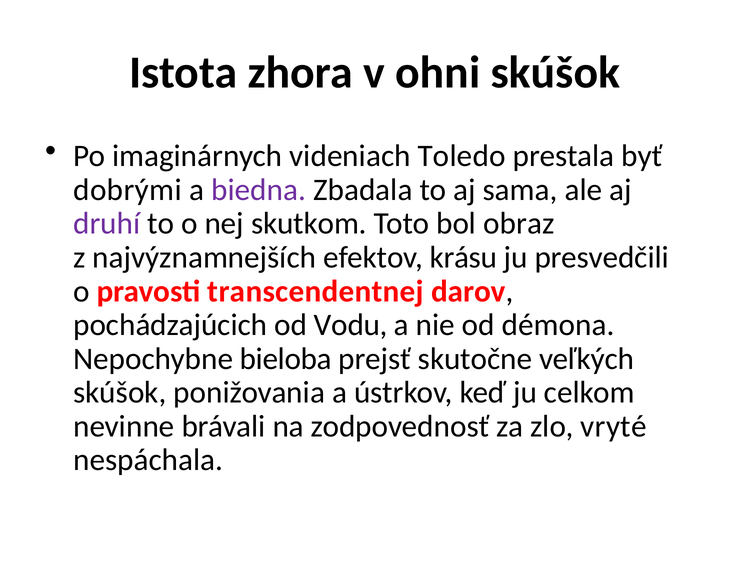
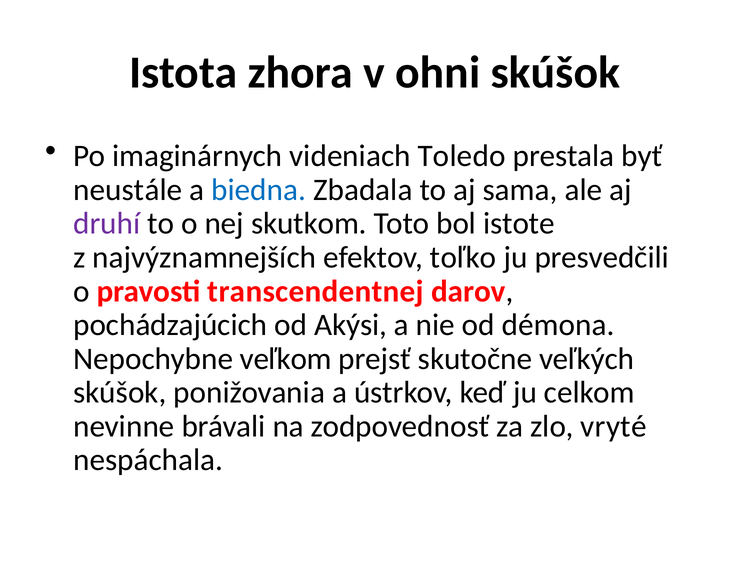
dobrými: dobrými -> neustále
biedna colour: purple -> blue
obraz: obraz -> istote
krásu: krásu -> toľko
Vodu: Vodu -> Akýsi
bieloba: bieloba -> veľkom
